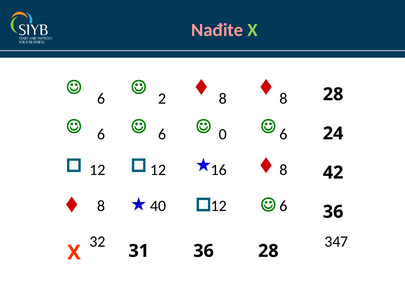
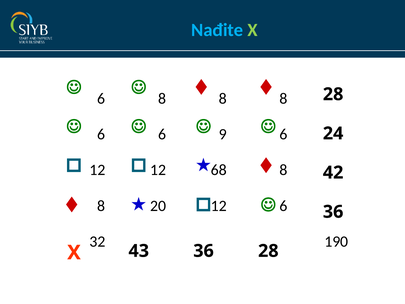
Nađite colour: pink -> light blue
6 2: 2 -> 8
0: 0 -> 9
16: 16 -> 68
40: 40 -> 20
347: 347 -> 190
31: 31 -> 43
